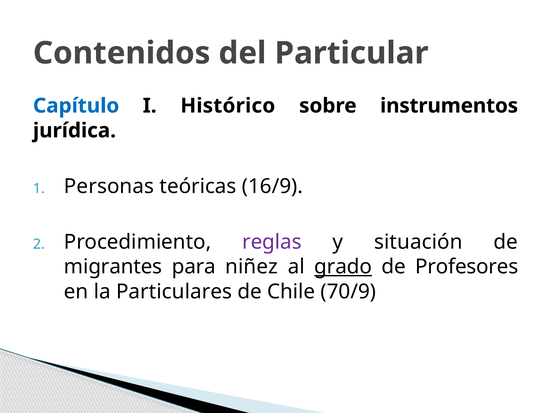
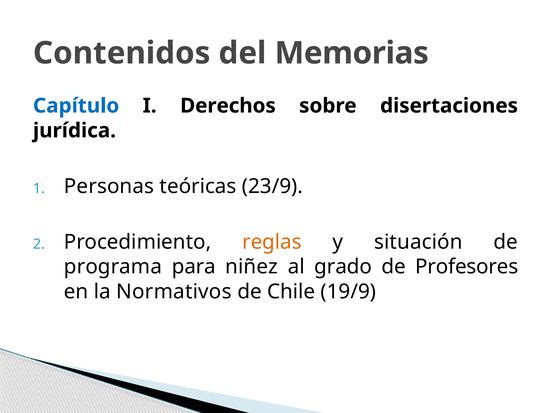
Particular: Particular -> Memorias
Histórico: Histórico -> Derechos
instrumentos: instrumentos -> disertaciones
16/9: 16/9 -> 23/9
reglas colour: purple -> orange
migrantes: migrantes -> programa
grado underline: present -> none
Particulares: Particulares -> Normativos
70/9: 70/9 -> 19/9
